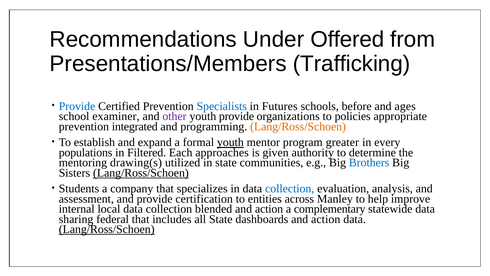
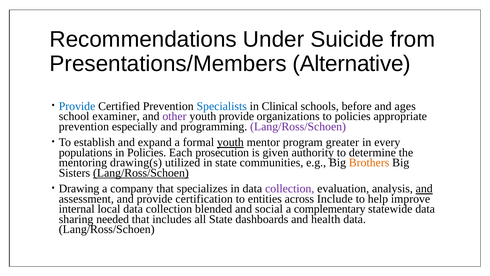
Offered: Offered -> Suicide
Trafficking: Trafficking -> Alternative
Futures: Futures -> Clinical
integrated: integrated -> especially
Lang/Ross/Schoen at (298, 126) colour: orange -> purple
in Filtered: Filtered -> Policies
approaches: approaches -> prosecution
Brothers colour: blue -> orange
Students: Students -> Drawing
collection at (290, 189) colour: blue -> purple
and at (424, 189) underline: none -> present
Manley: Manley -> Include
action at (269, 209): action -> social
federal: federal -> needed
dashboards and action: action -> health
Lang/Ross/Schoen at (107, 229) underline: present -> none
